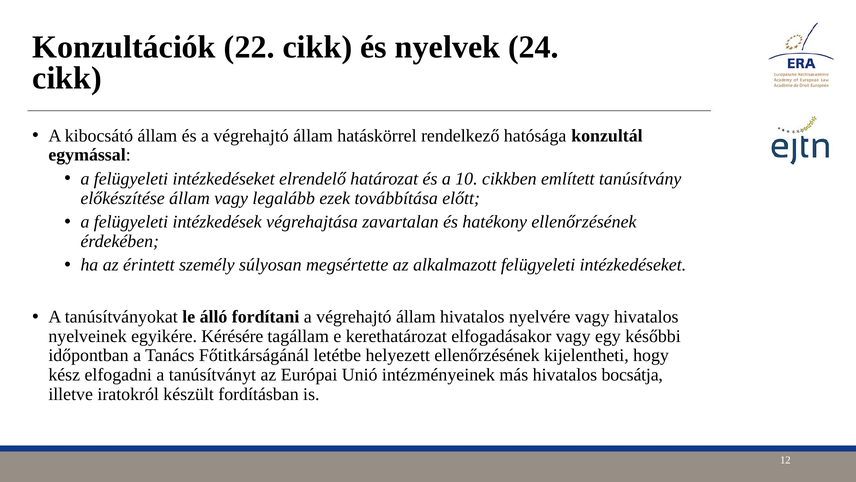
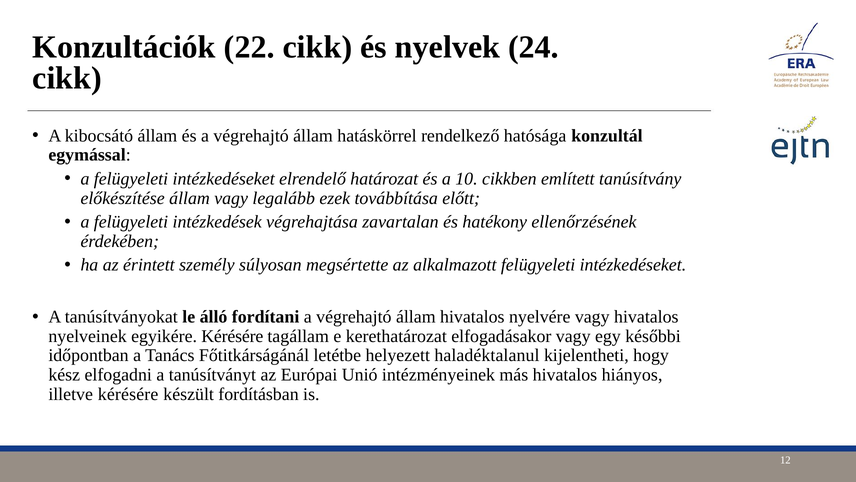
helyezett ellenőrzésének: ellenőrzésének -> haladéktalanul
bocsátja: bocsátja -> hiányos
illetve iratokról: iratokról -> kérésére
